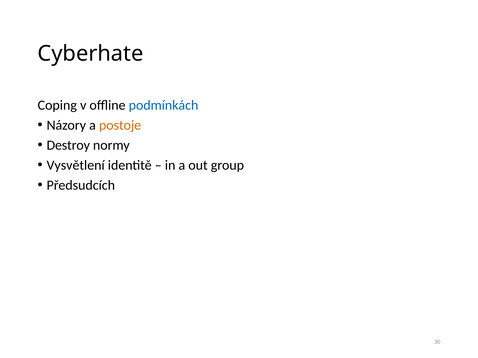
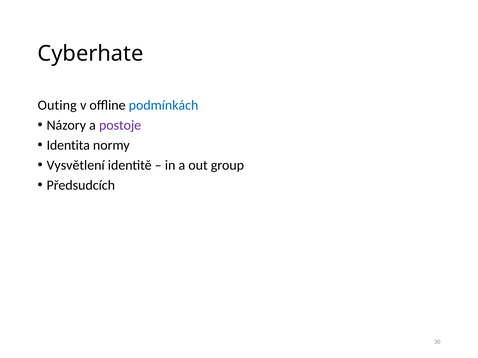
Coping: Coping -> Outing
postoje colour: orange -> purple
Destroy: Destroy -> Identita
